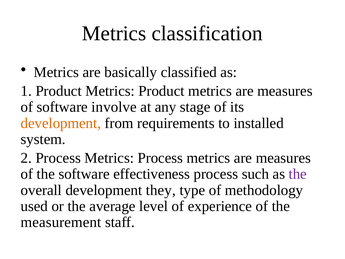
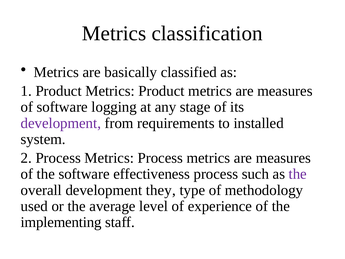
involve: involve -> logging
development at (61, 123) colour: orange -> purple
measurement: measurement -> implementing
